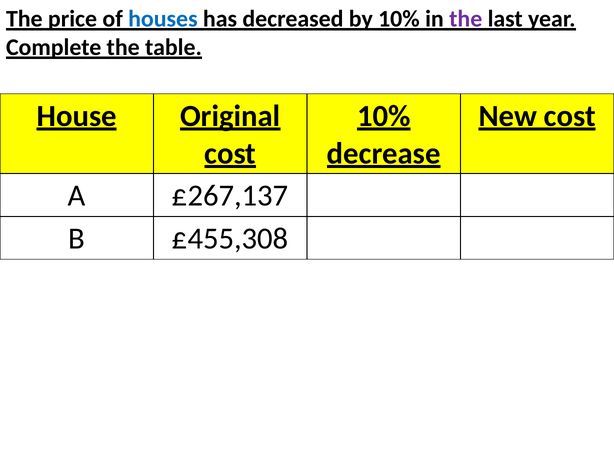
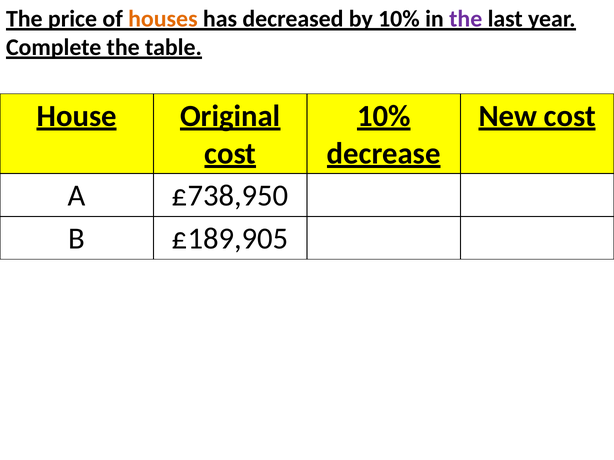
houses colour: blue -> orange
£267,137: £267,137 -> £738,950
£455,308: £455,308 -> £189,905
